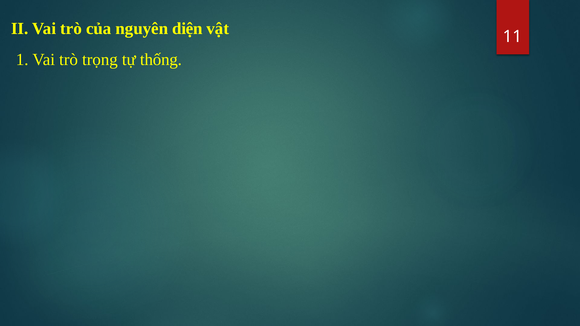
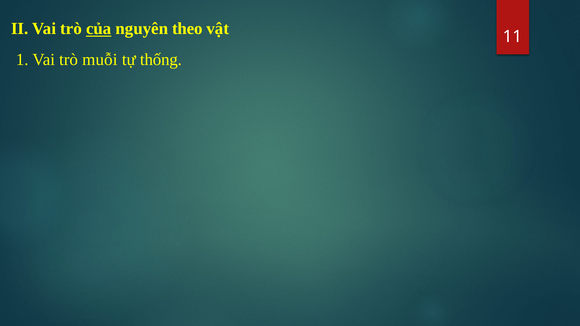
của underline: none -> present
diện: diện -> theo
trọng: trọng -> muỗi
